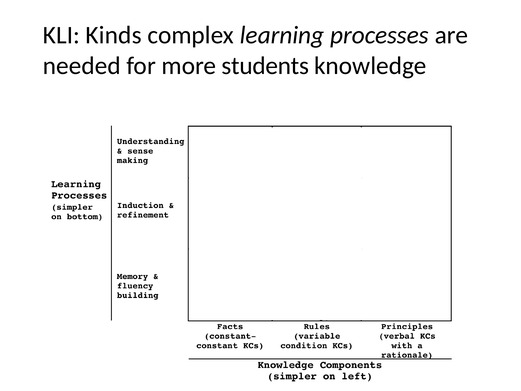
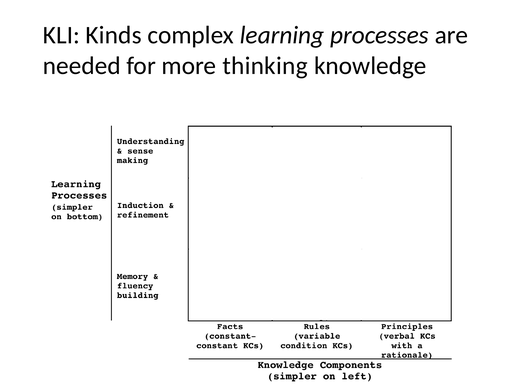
students: students -> thinking
